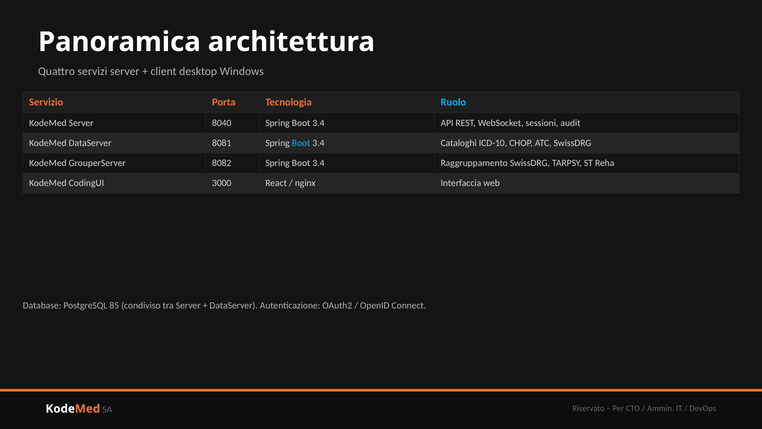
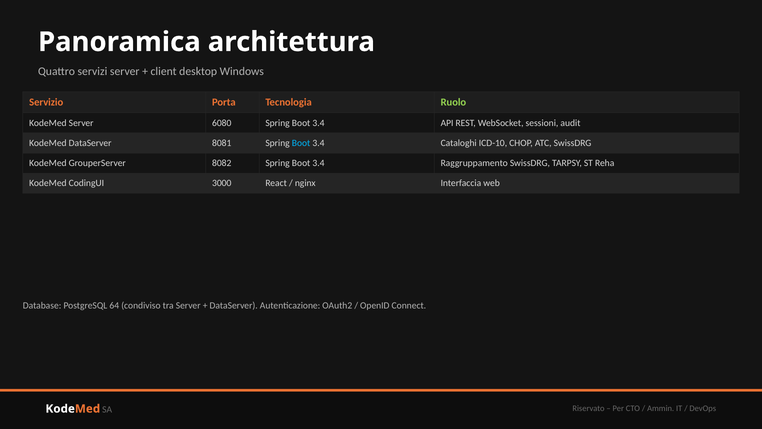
Ruolo colour: light blue -> light green
8040: 8040 -> 6080
85: 85 -> 64
